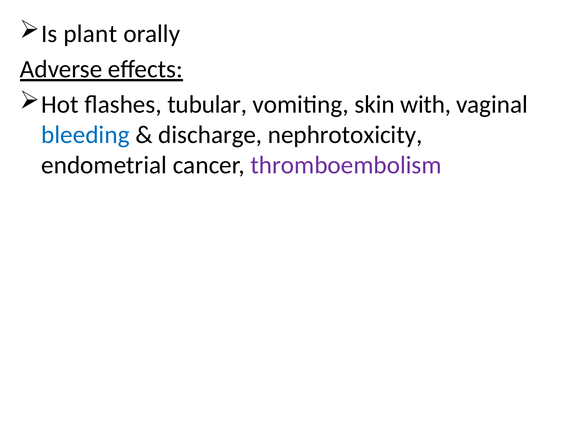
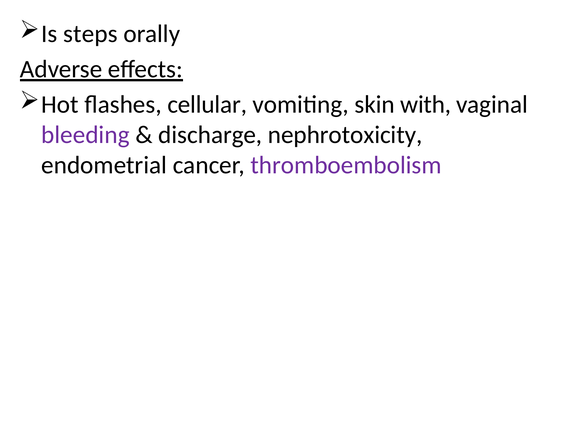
plant: plant -> steps
tubular: tubular -> cellular
bleeding colour: blue -> purple
